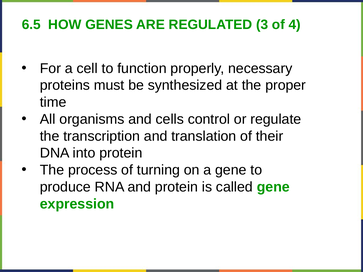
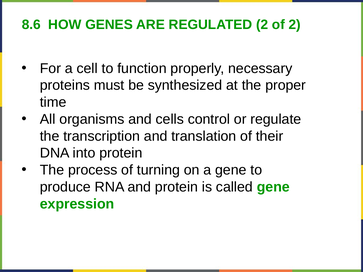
6.5: 6.5 -> 8.6
REGULATED 3: 3 -> 2
of 4: 4 -> 2
